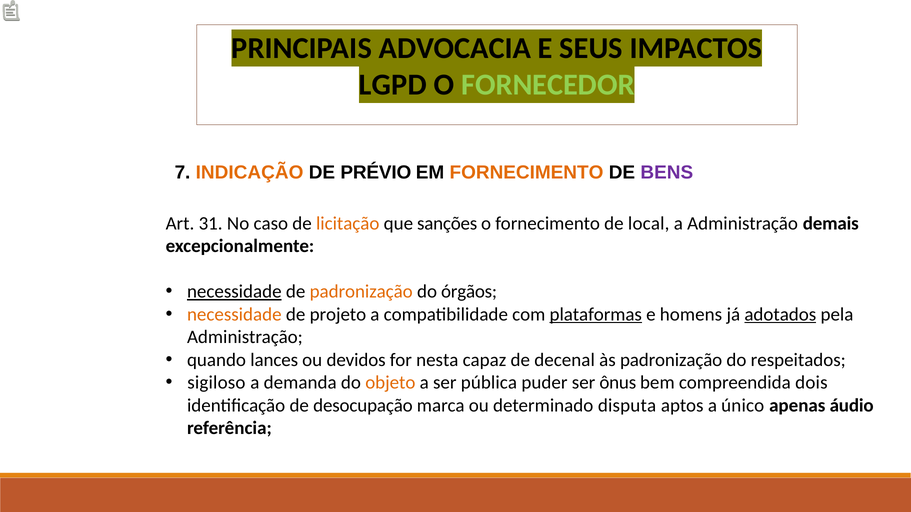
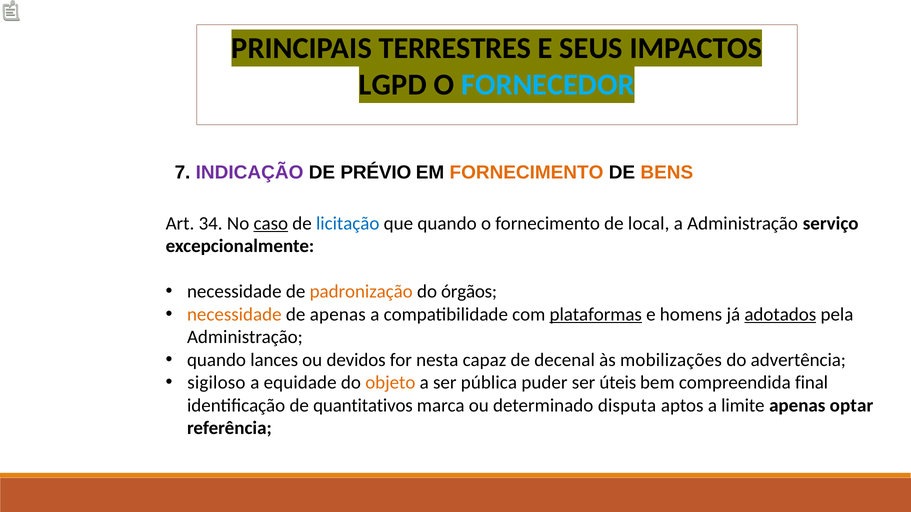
ADVOCACIA: ADVOCACIA -> TERRESTRES
FORNECEDOR colour: light green -> light blue
INDICAÇÃO colour: orange -> purple
BENS colour: purple -> orange
31: 31 -> 34
caso underline: none -> present
licitação colour: orange -> blue
que sanções: sanções -> quando
demais: demais -> serviço
necessidade at (234, 292) underline: present -> none
de projeto: projeto -> apenas
às padronização: padronização -> mobilizações
respeitados: respeitados -> advertência
demanda: demanda -> equidade
ônus: ônus -> úteis
dois: dois -> final
desocupação: desocupação -> quantitativos
único: único -> limite
áudio: áudio -> optar
